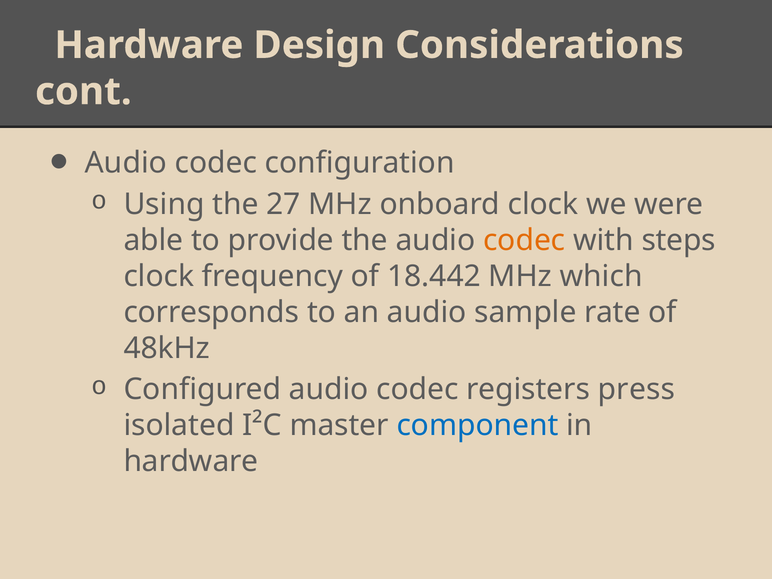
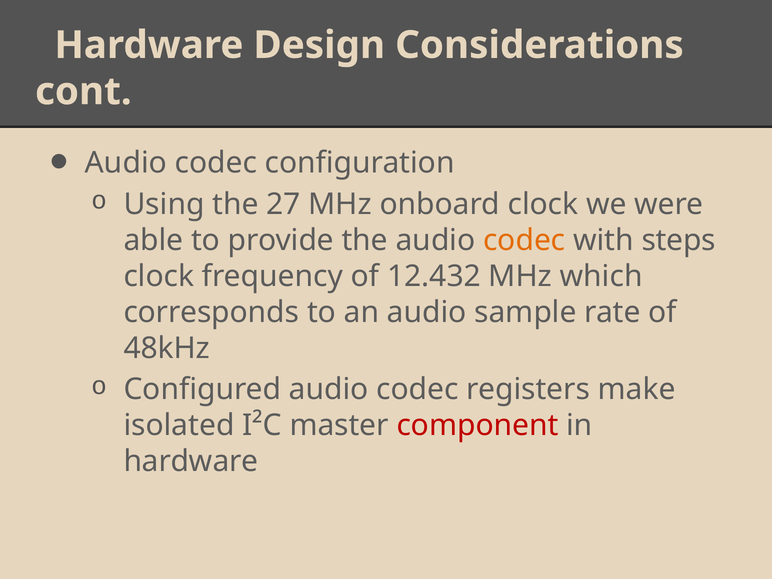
18.442: 18.442 -> 12.432
press: press -> make
component colour: blue -> red
